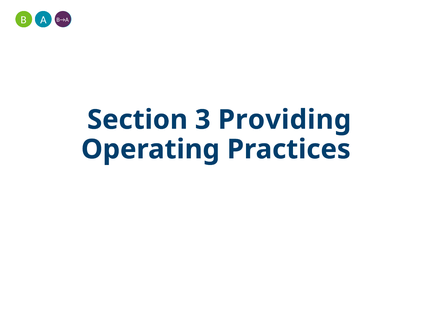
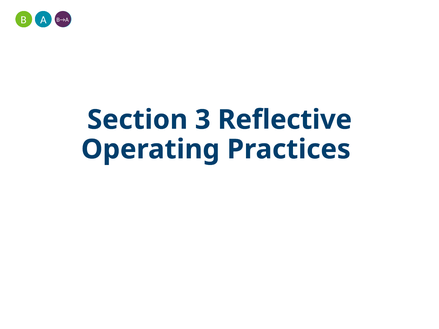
Providing: Providing -> Reflective
